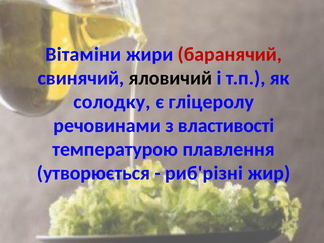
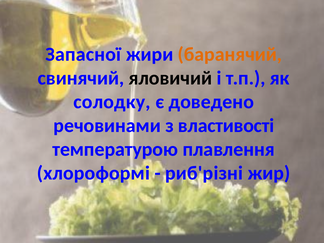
Вітаміни: Вітаміни -> Запасної
баранячий colour: red -> orange
гліцеролу: гліцеролу -> доведено
утворюється: утворюється -> хлороформі
